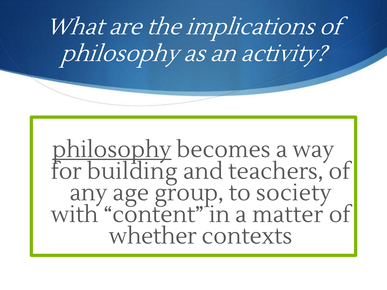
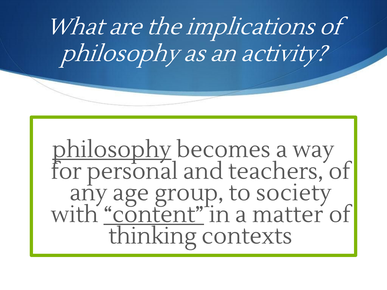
building: building -> personal
content underline: none -> present
whether: whether -> thinking
